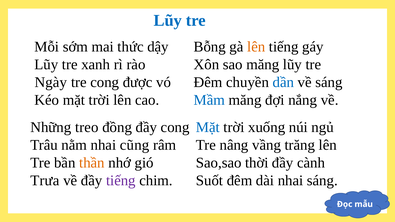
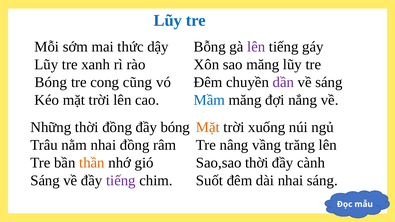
lên at (256, 47) colour: orange -> purple
Ngày at (51, 82): Ngày -> Bóng
được: được -> cũng
dần colour: blue -> purple
Những treo: treo -> thời
đầy cong: cong -> bóng
Mặt at (208, 127) colour: blue -> orange
nhai cũng: cũng -> đồng
Trưa at (45, 181): Trưa -> Sáng
